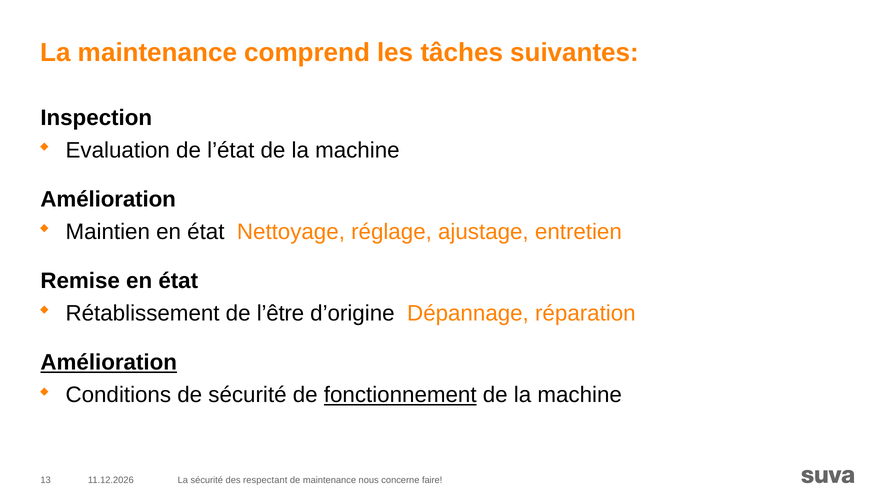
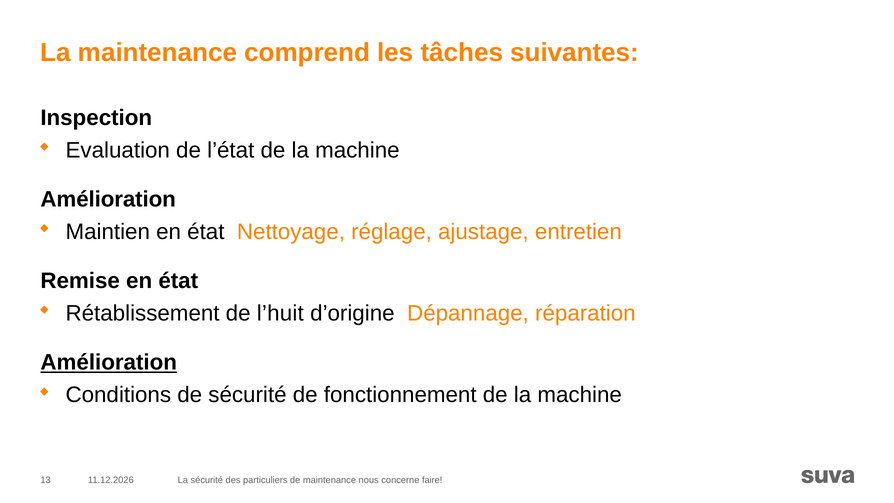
l’être: l’être -> l’huit
fonctionnement underline: present -> none
respectant: respectant -> particuliers
